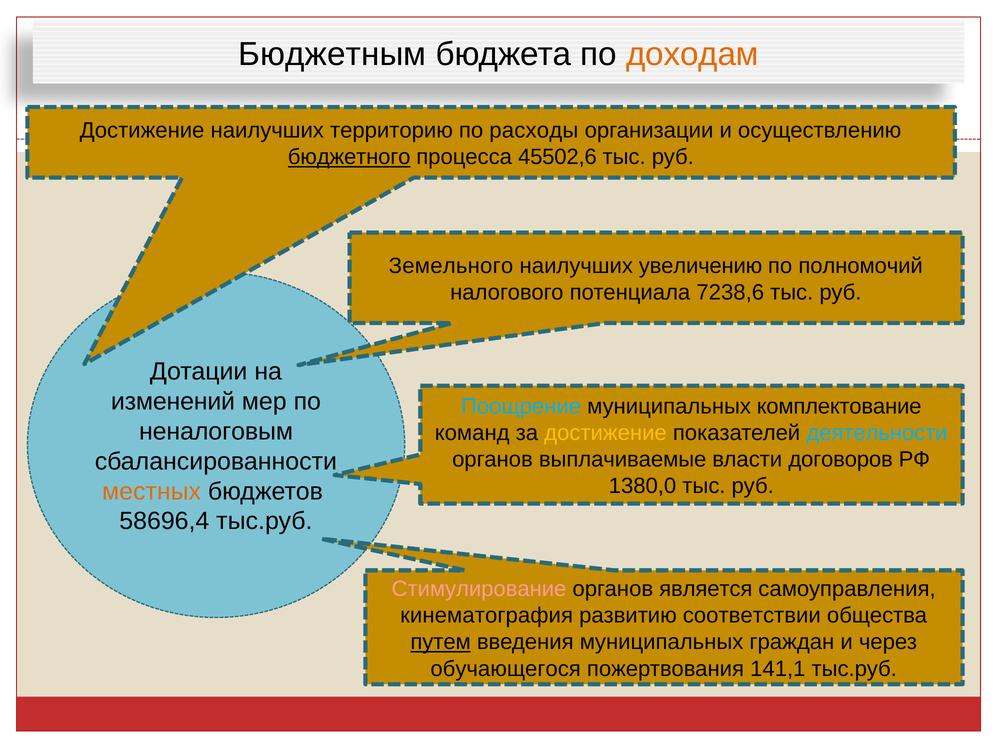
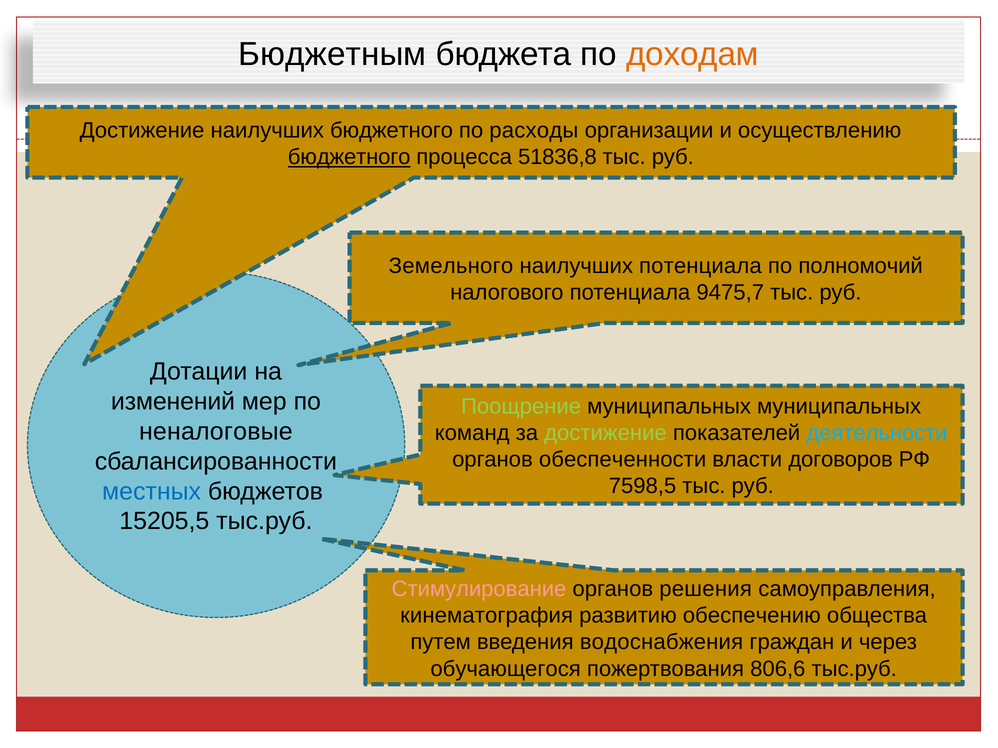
наилучших территорию: территорию -> бюджетного
45502,6: 45502,6 -> 51836,8
наилучших увеличению: увеличению -> потенциала
7238,6: 7238,6 -> 9475,7
Поощрение colour: light blue -> light green
муниципальных комплектование: комплектование -> муниципальных
неналоговым: неналоговым -> неналоговые
достижение at (605, 433) colour: yellow -> light green
выплачиваемые: выплачиваемые -> обеспеченности
1380,0: 1380,0 -> 7598,5
местных colour: orange -> blue
58696,4: 58696,4 -> 15205,5
является: является -> решения
соответствии: соответствии -> обеспечению
путем underline: present -> none
введения муниципальных: муниципальных -> водоснабжения
141,1: 141,1 -> 806,6
